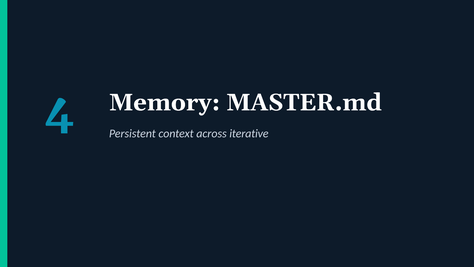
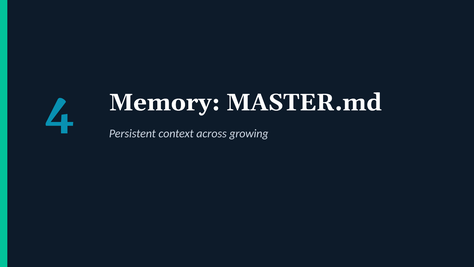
iterative: iterative -> growing
